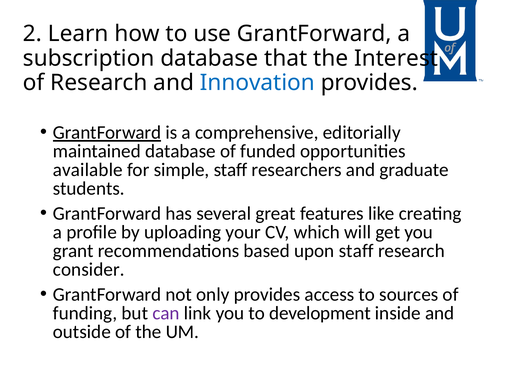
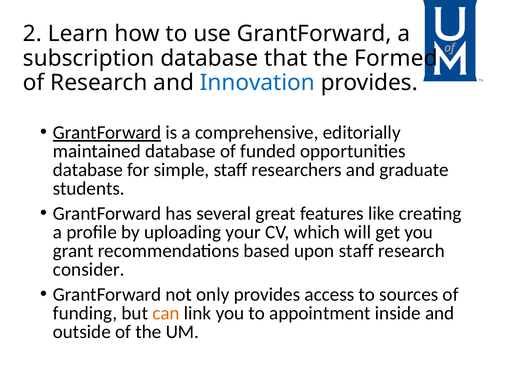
Interest: Interest -> Formed
available at (88, 170): available -> database
can colour: purple -> orange
development: development -> appointment
